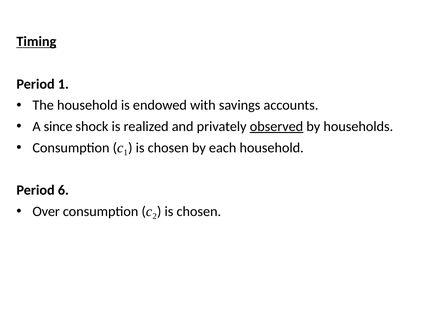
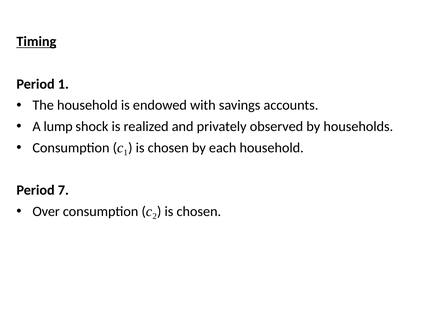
since: since -> lump
observed underline: present -> none
6: 6 -> 7
